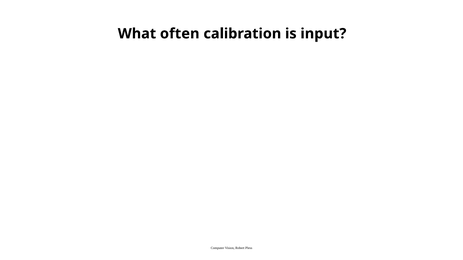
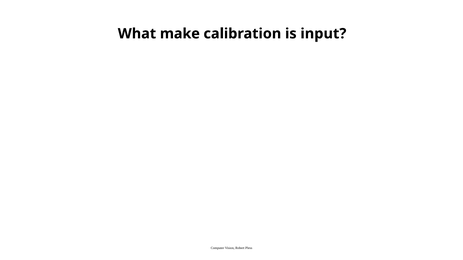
often: often -> make
